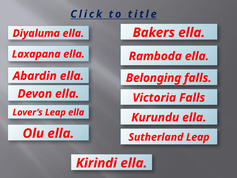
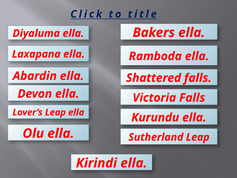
Belonging: Belonging -> Shattered
